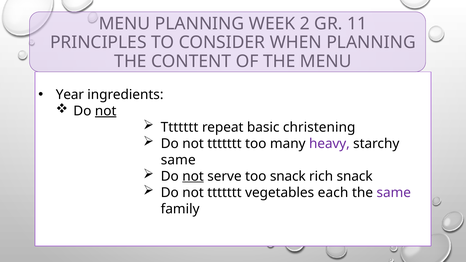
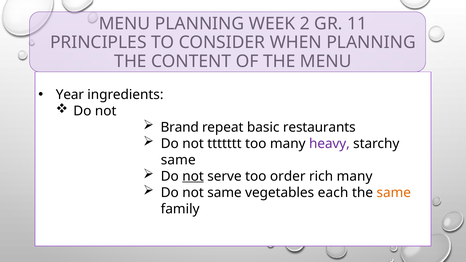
not at (106, 111) underline: present -> none
Ttttttt at (180, 127): Ttttttt -> Brand
christening: christening -> restaurants
too snack: snack -> order
rich snack: snack -> many
ttttttt at (224, 193): ttttttt -> same
same at (394, 193) colour: purple -> orange
